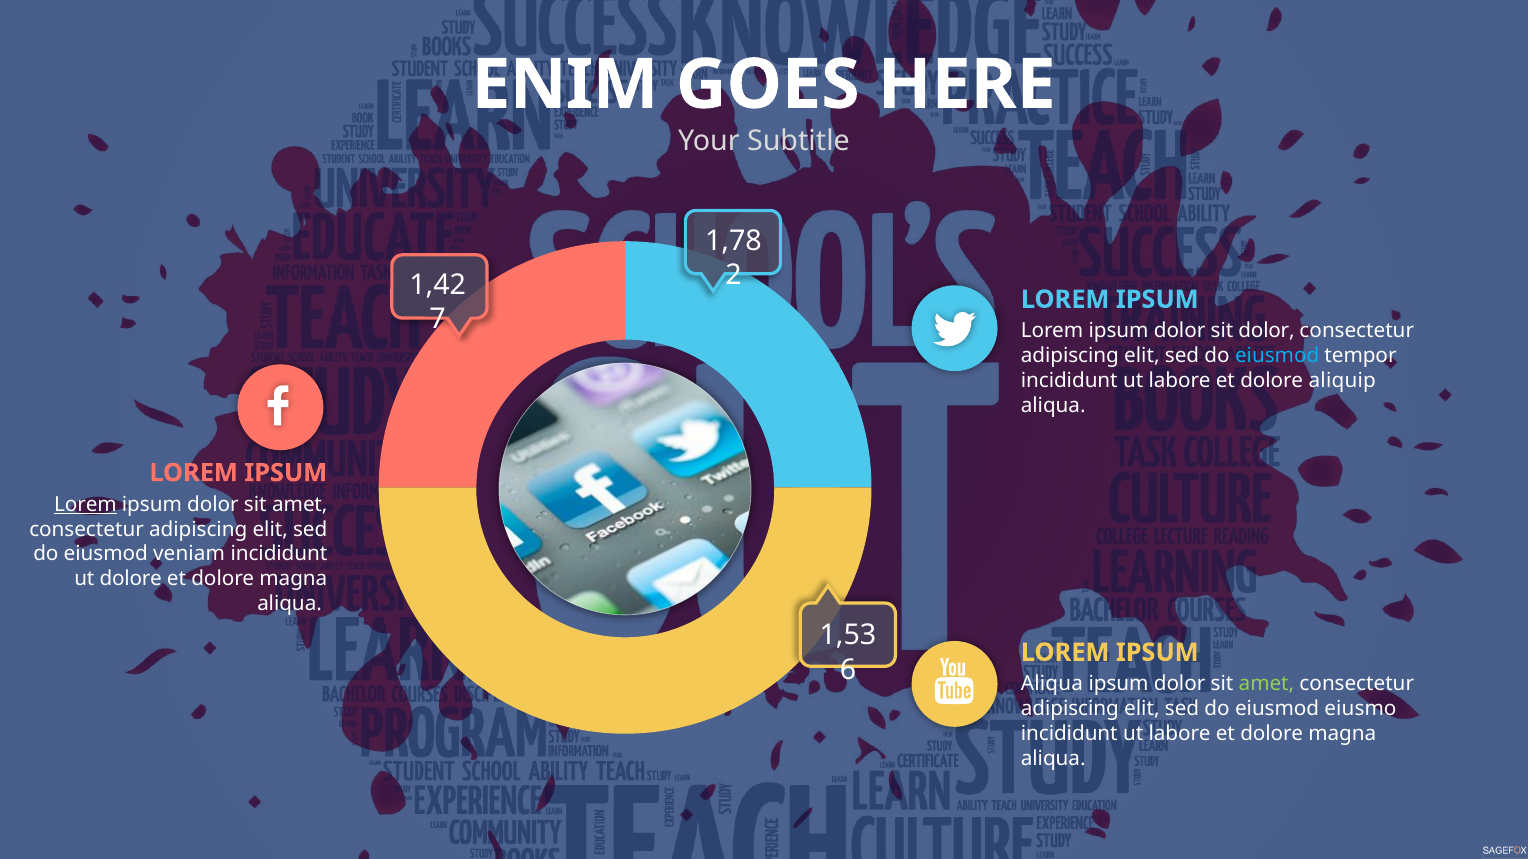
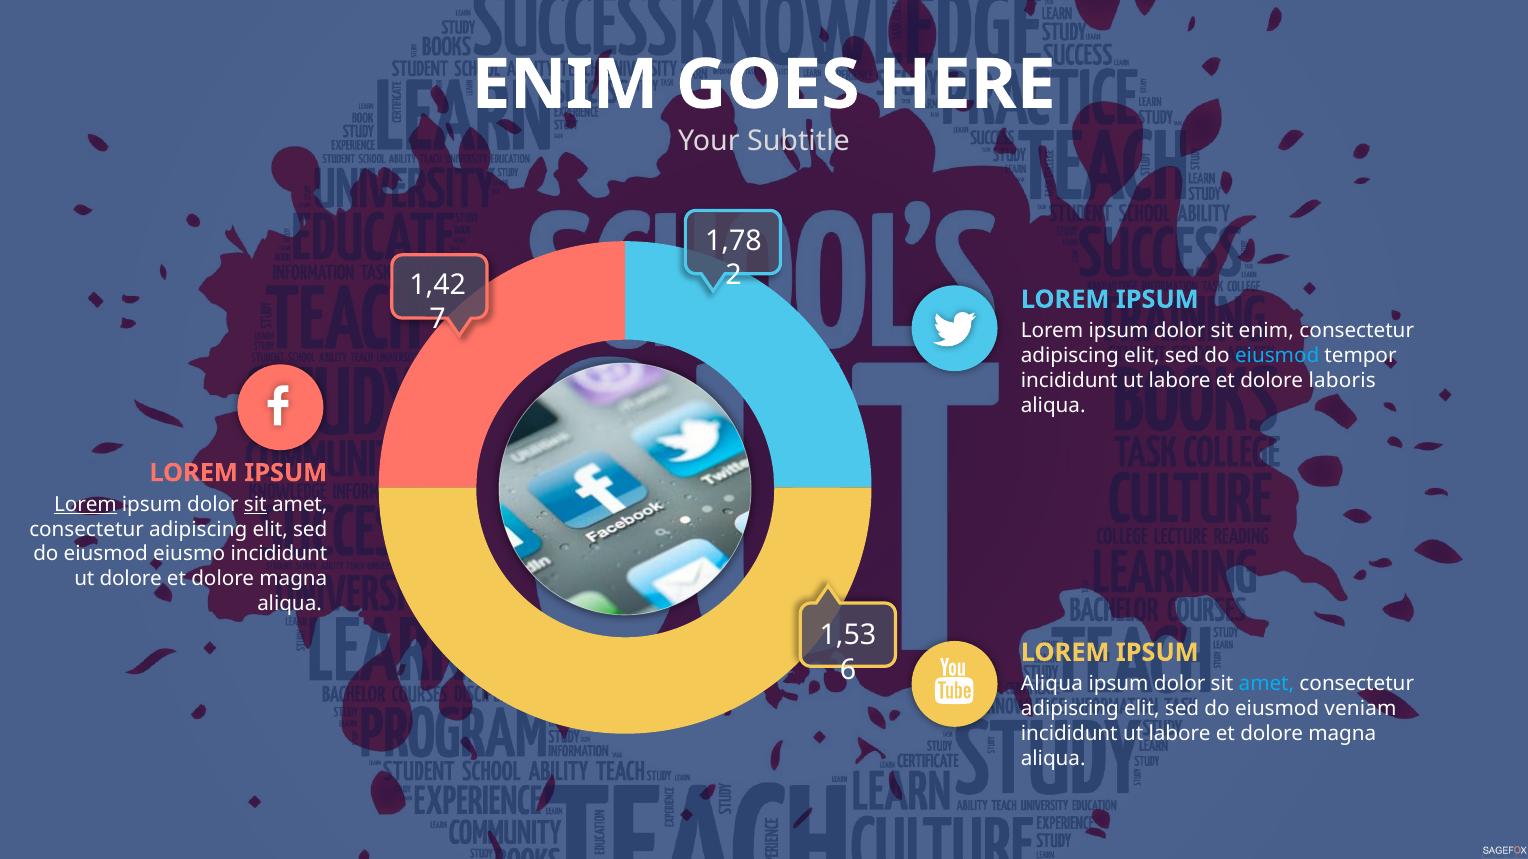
sit dolor: dolor -> enim
aliquip: aliquip -> laboris
sit at (255, 505) underline: none -> present
veniam: veniam -> eiusmo
amet at (1266, 684) colour: light green -> light blue
eiusmo: eiusmo -> veniam
